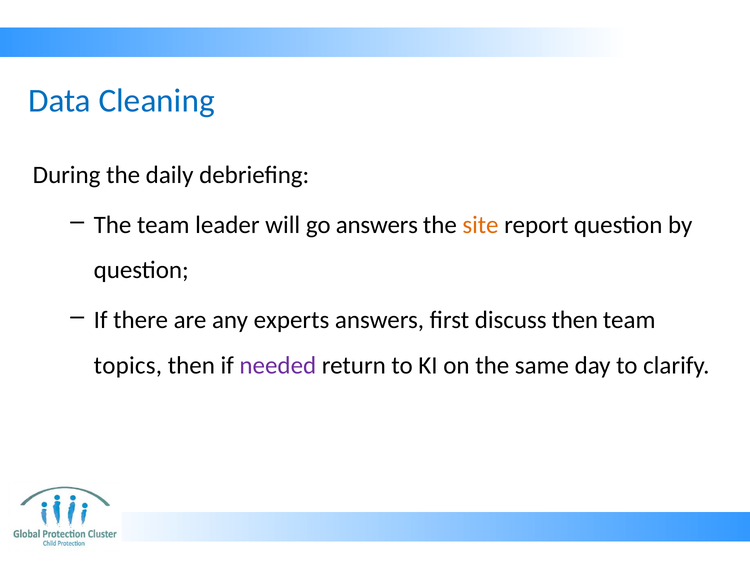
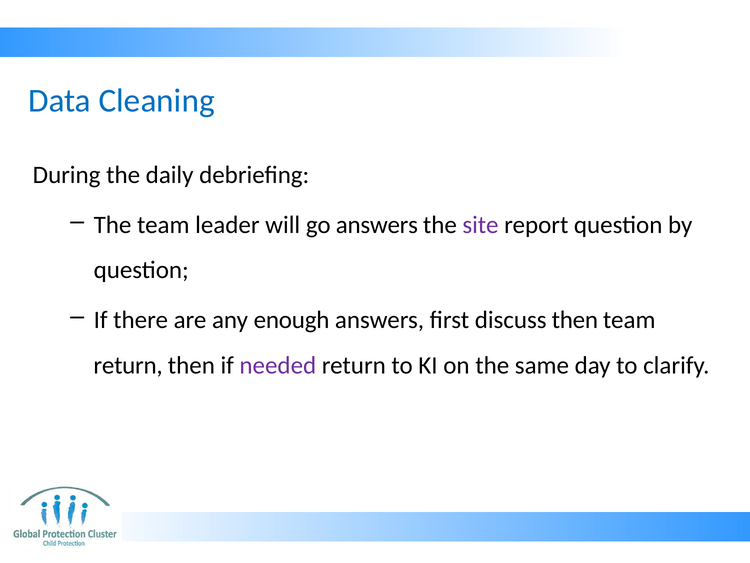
site colour: orange -> purple
experts: experts -> enough
topics at (128, 365): topics -> return
